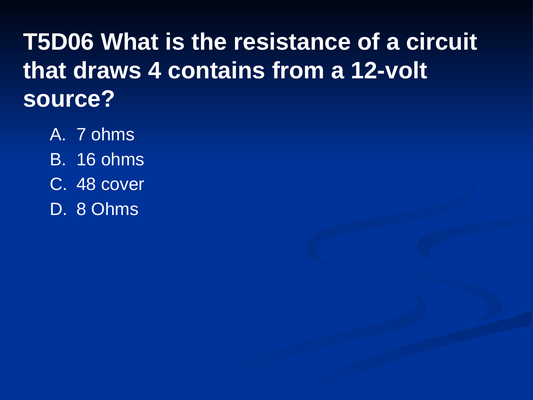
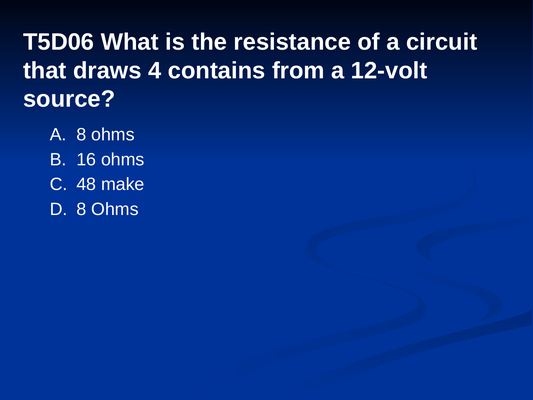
A 7: 7 -> 8
cover: cover -> make
